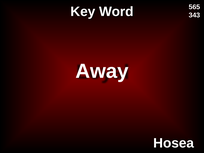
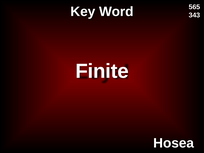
Away: Away -> Finite
